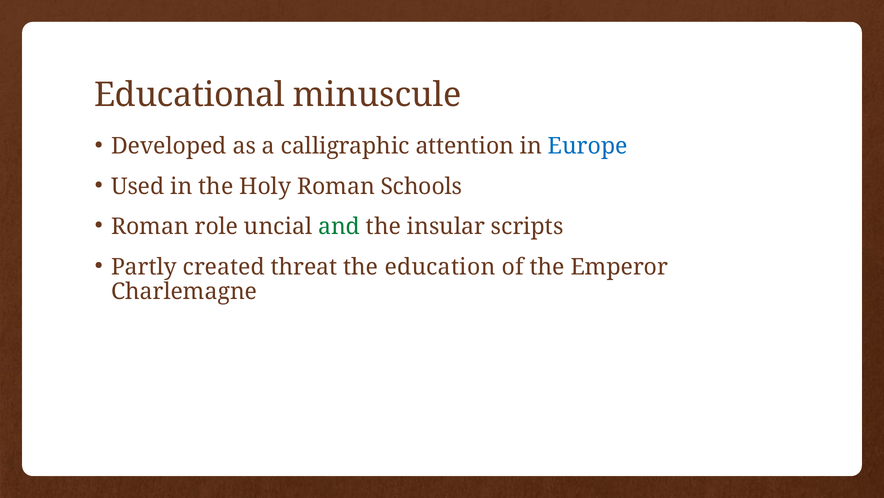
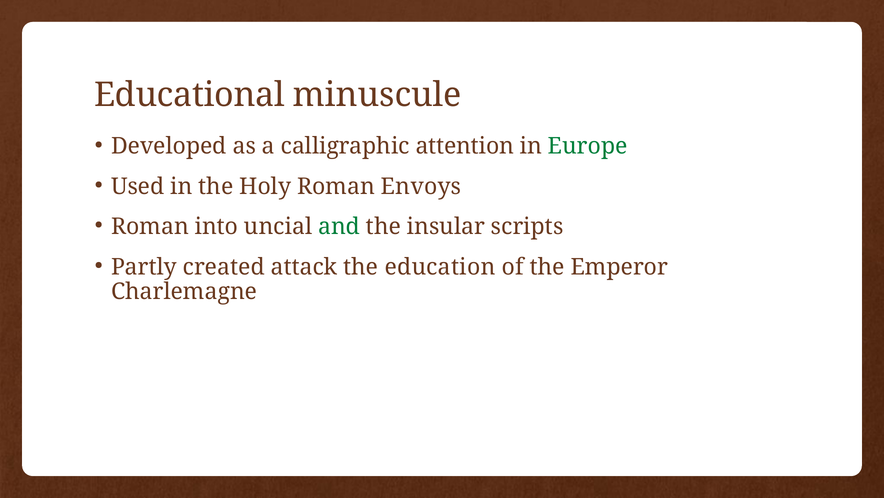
Europe colour: blue -> green
Schools: Schools -> Envoys
role: role -> into
threat: threat -> attack
